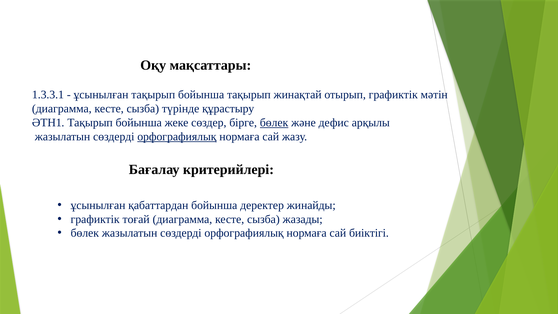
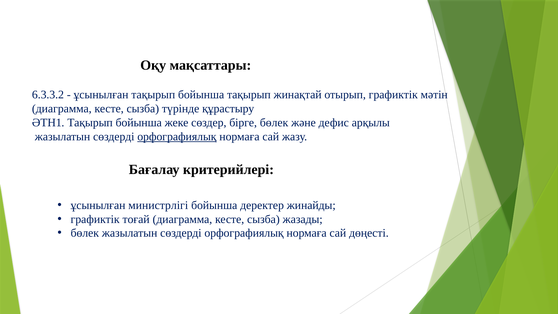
1.3.3.1: 1.3.3.1 -> 6.3.3.2
бөлек at (274, 123) underline: present -> none
қабаттардан: қабаттардан -> министрлігі
биіктігі: биіктігі -> дөңесті
